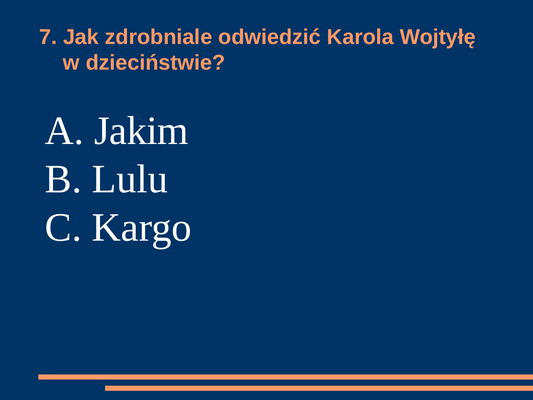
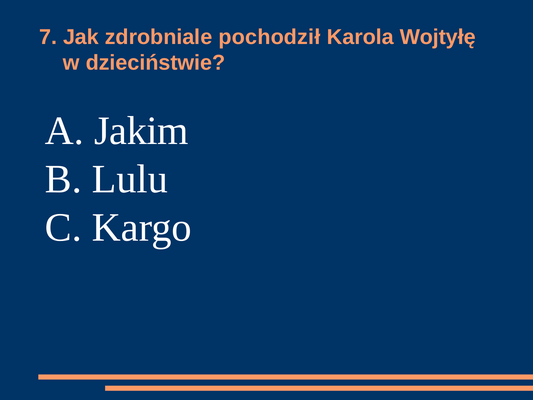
odwiedzić: odwiedzić -> pochodził
